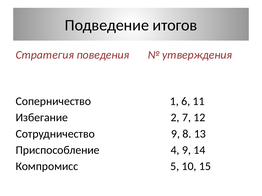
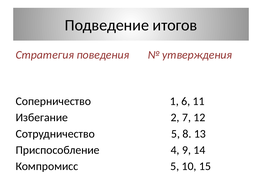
Сотрудничество 9: 9 -> 5
